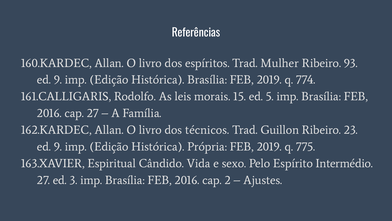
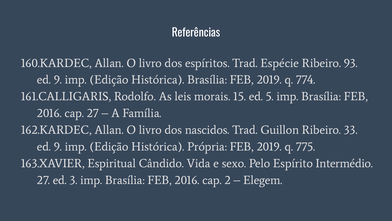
Mulher: Mulher -> Espécie
técnicos: técnicos -> nascidos
23: 23 -> 33
Ajustes: Ajustes -> Elegem
